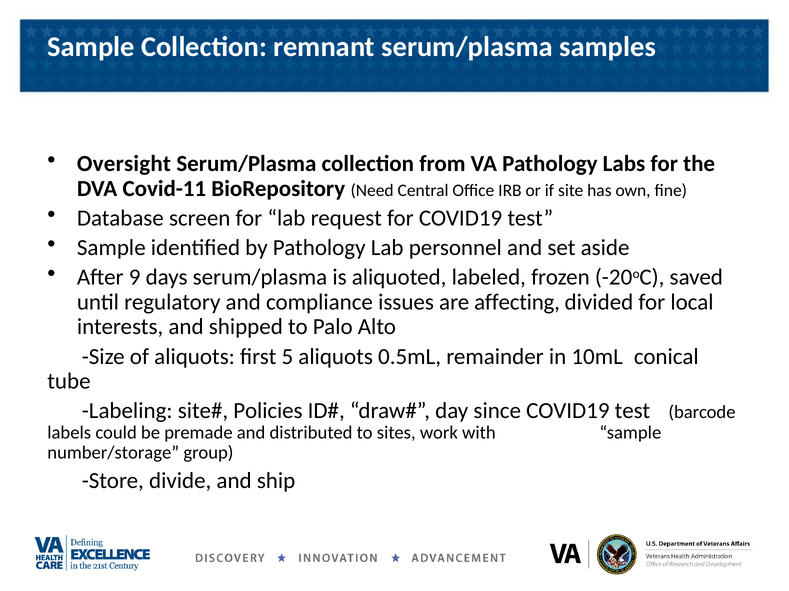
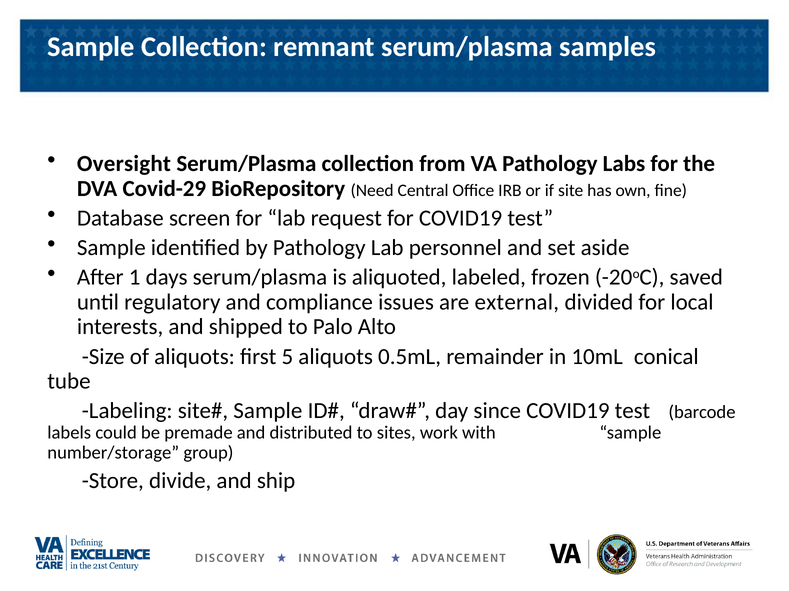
Covid-11: Covid-11 -> Covid-29
9: 9 -> 1
affecting: affecting -> external
Policies at (268, 411): Policies -> Sample
